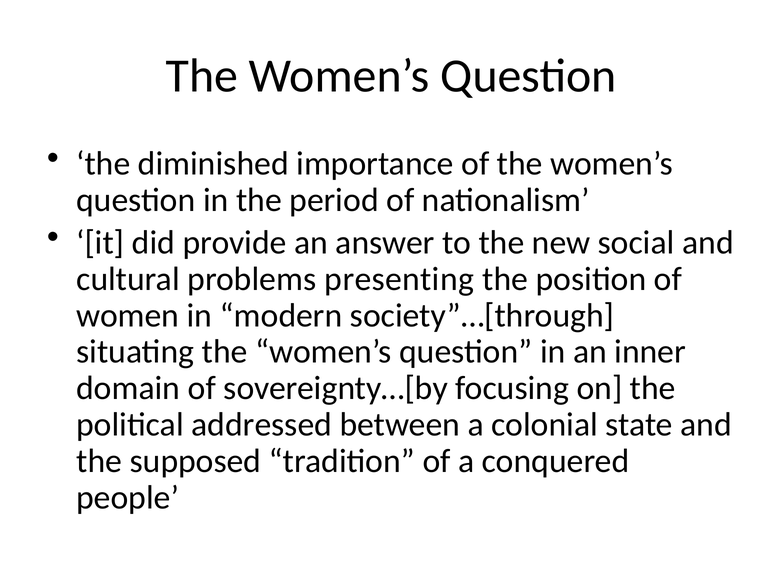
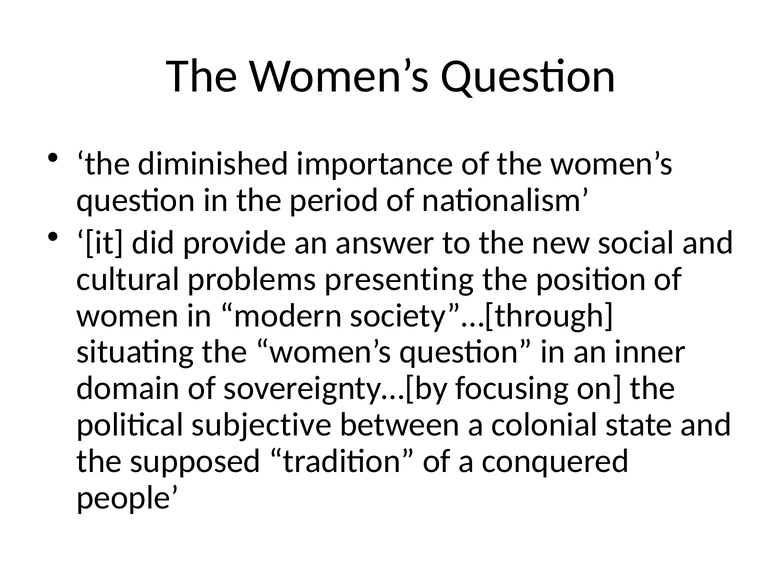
addressed: addressed -> subjective
